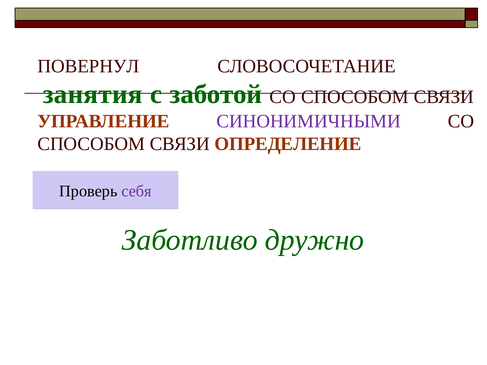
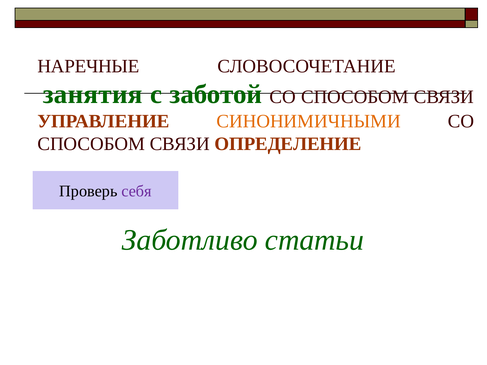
ПОВЕРНУЛ: ПОВЕРНУЛ -> НАРЕЧНЫЕ
СИНОНИМИЧНЫМИ colour: purple -> orange
дружно: дружно -> статьи
